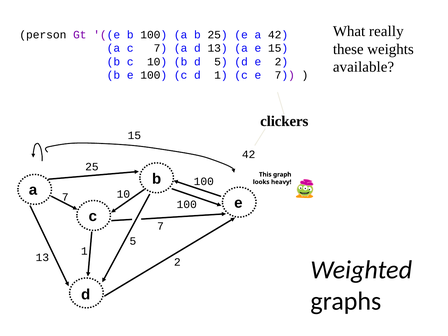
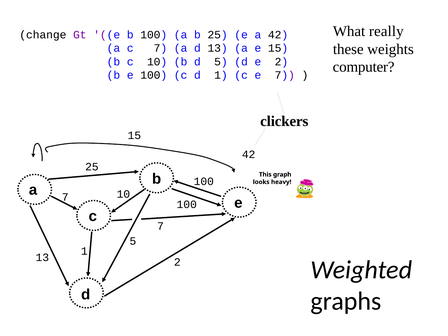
person: person -> change
available: available -> computer
